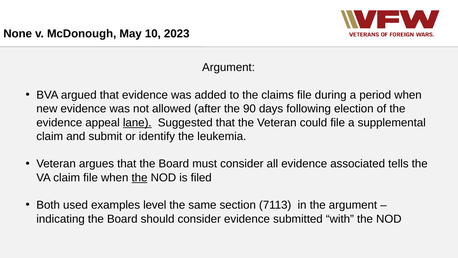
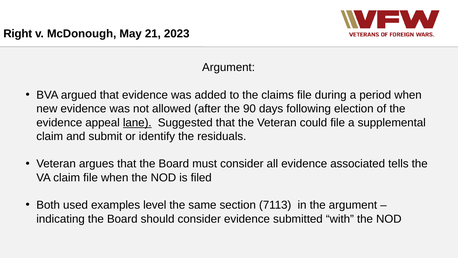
None: None -> Right
10: 10 -> 21
leukemia: leukemia -> residuals
the at (140, 177) underline: present -> none
